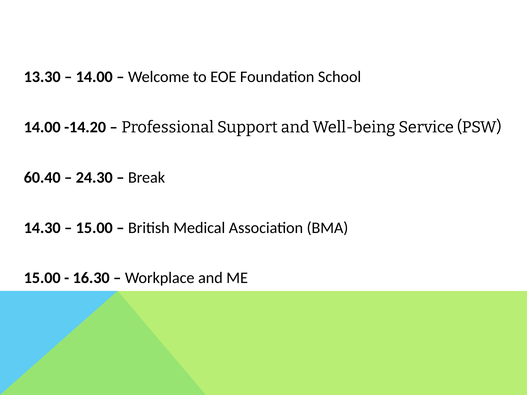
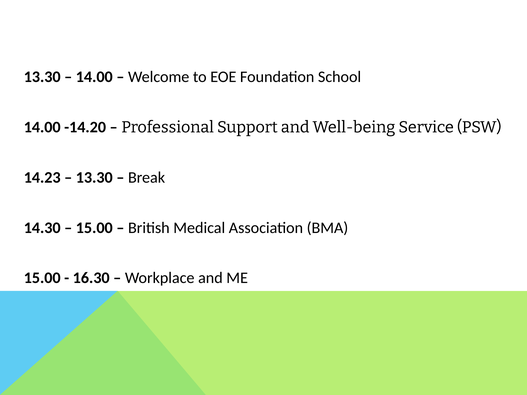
60.40: 60.40 -> 14.23
24.30 at (94, 178): 24.30 -> 13.30
